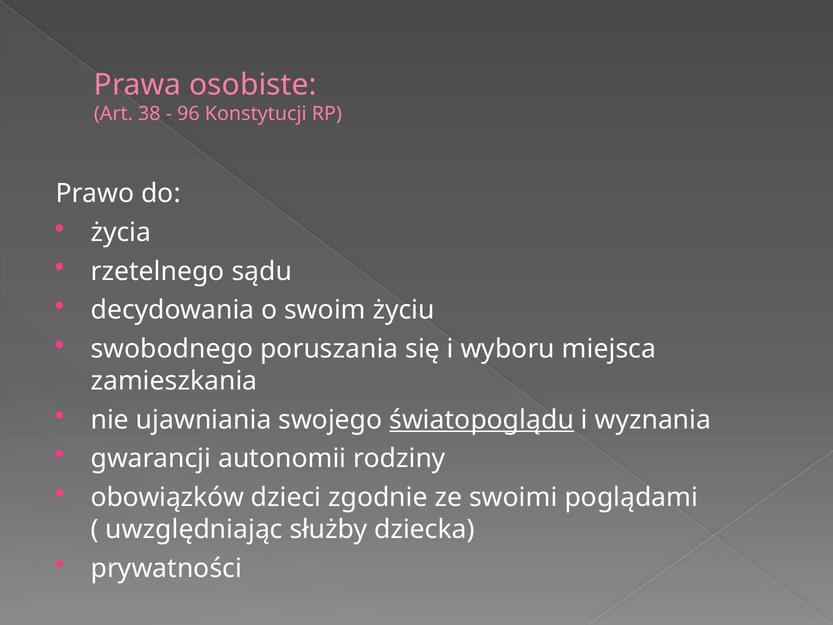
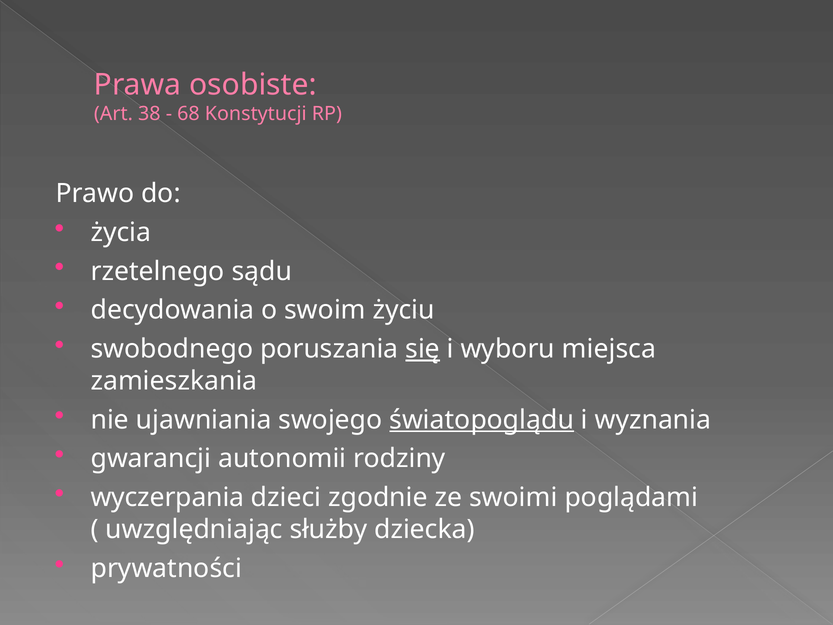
96: 96 -> 68
się underline: none -> present
obowiązków: obowiązków -> wyczerpania
